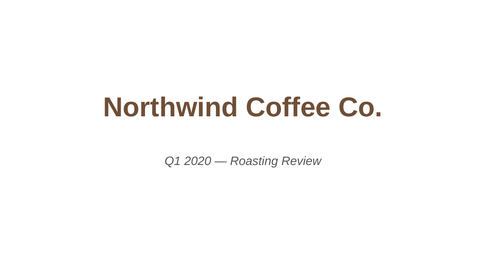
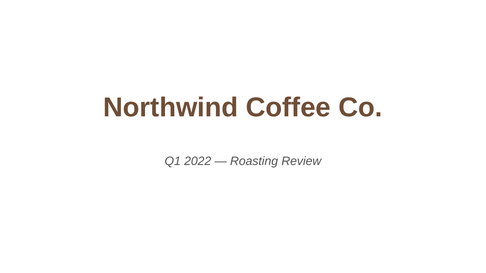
2020: 2020 -> 2022
